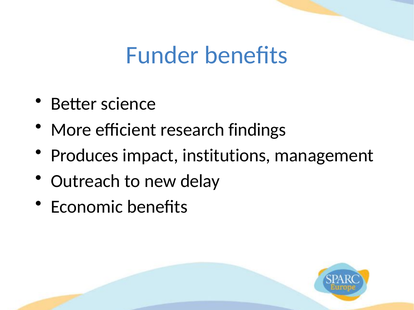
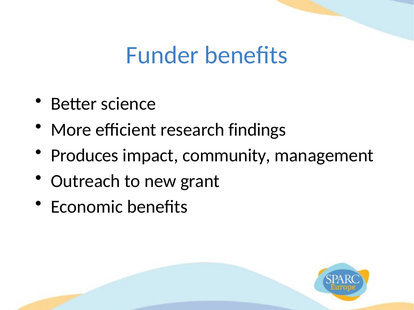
institutions: institutions -> community
delay: delay -> grant
